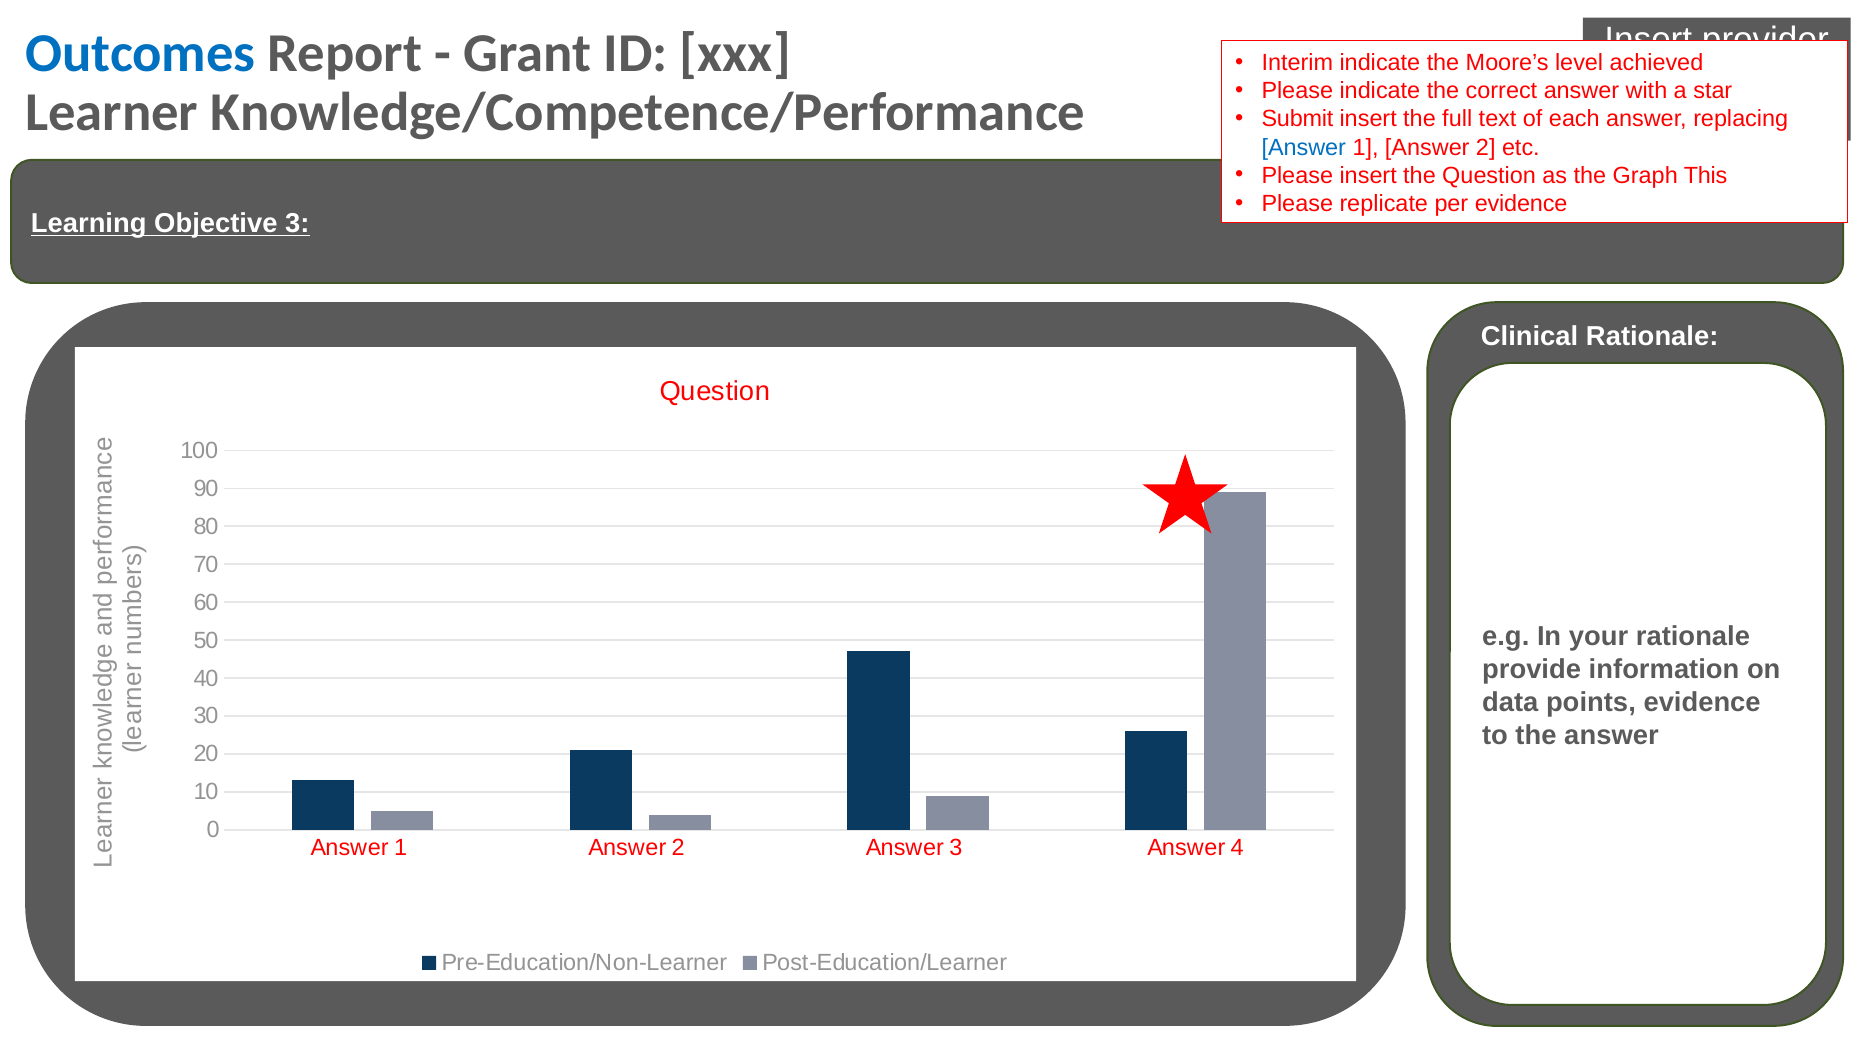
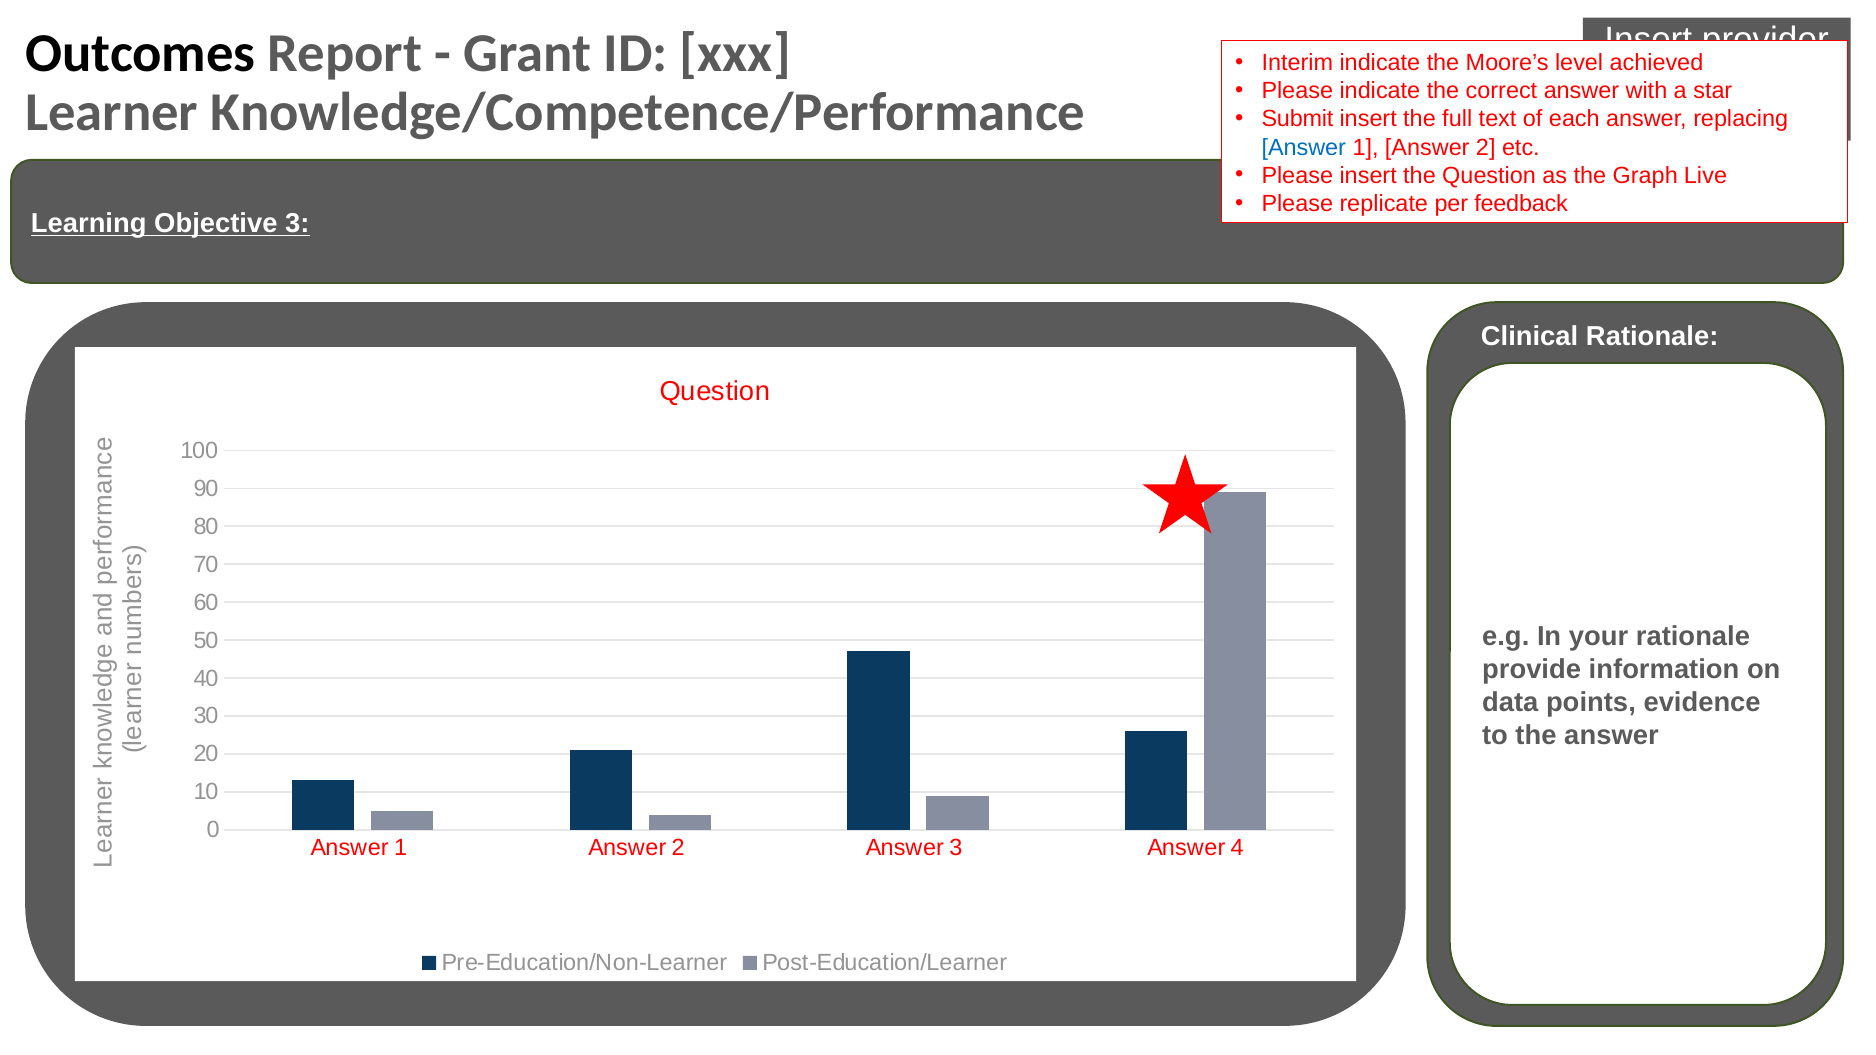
Outcomes colour: blue -> black
This: This -> Live
per evidence: evidence -> feedback
